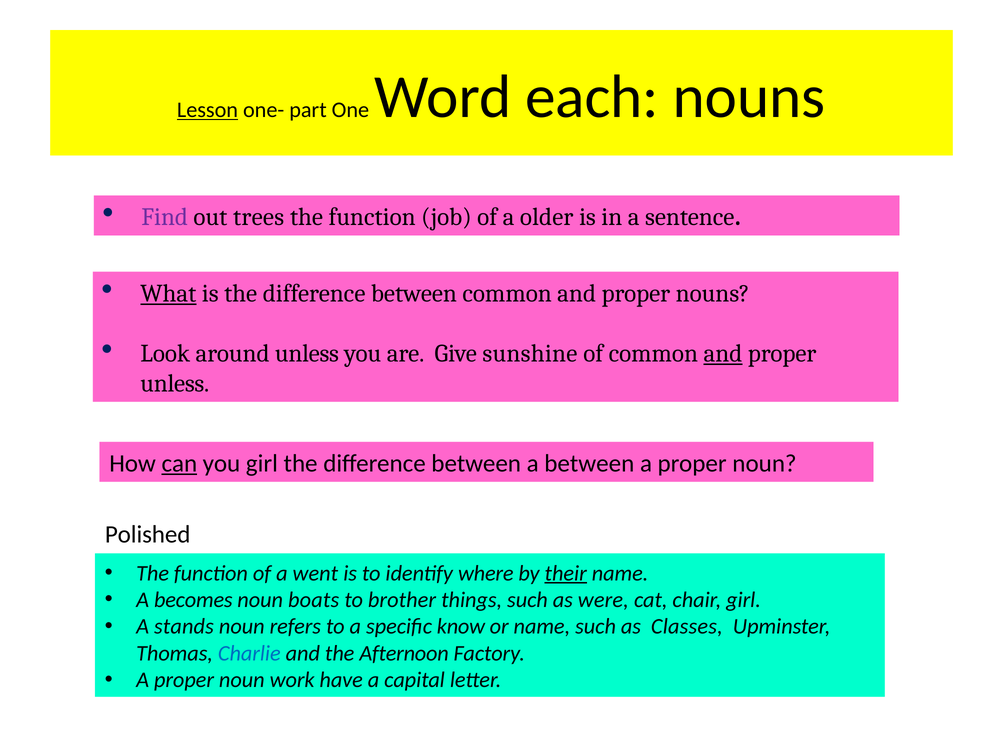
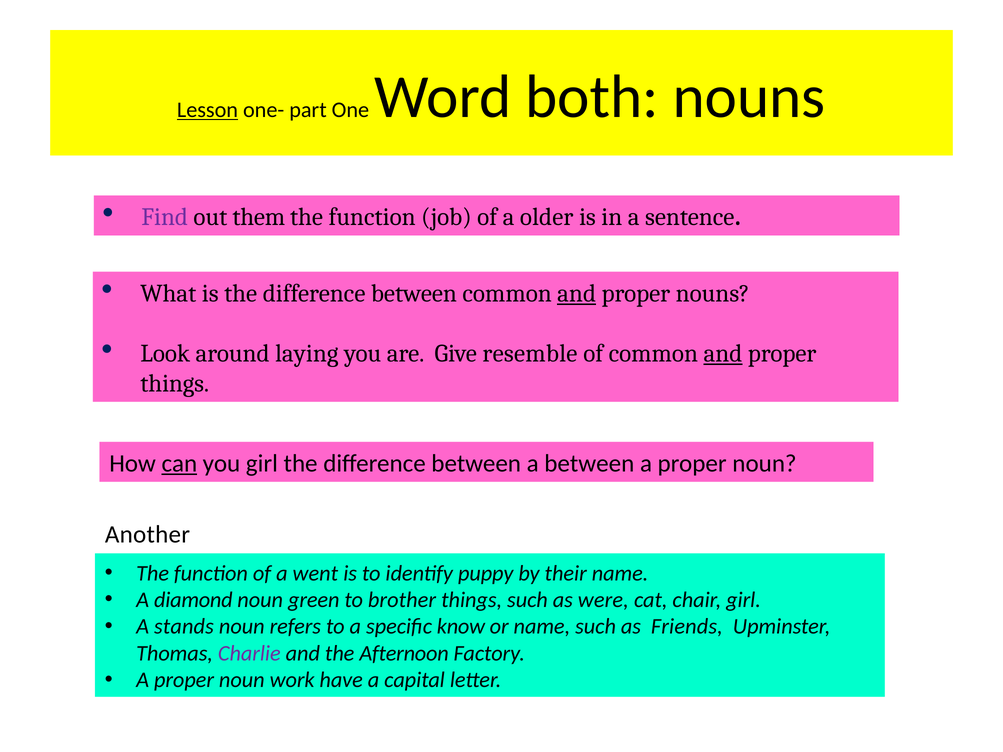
each: each -> both
trees: trees -> them
What underline: present -> none
and at (577, 293) underline: none -> present
around unless: unless -> laying
sunshine: sunshine -> resemble
unless at (175, 384): unless -> things
Polished: Polished -> Another
where: where -> puppy
their underline: present -> none
becomes: becomes -> diamond
boats: boats -> green
Classes: Classes -> Friends
Charlie colour: blue -> purple
